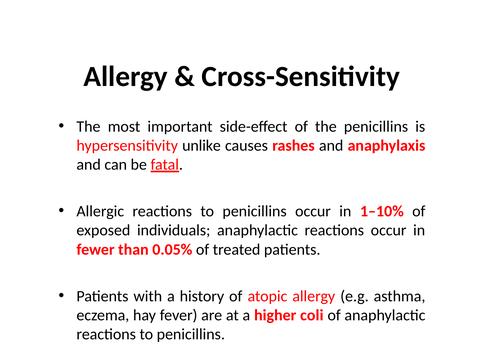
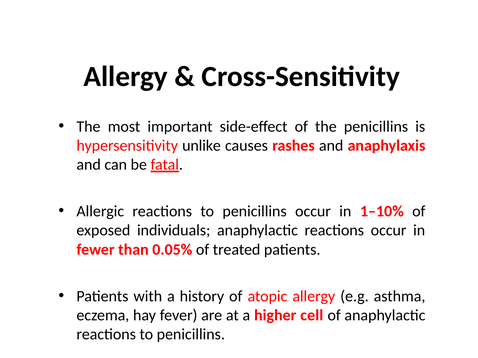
coli: coli -> cell
